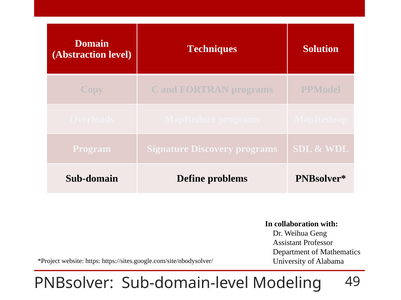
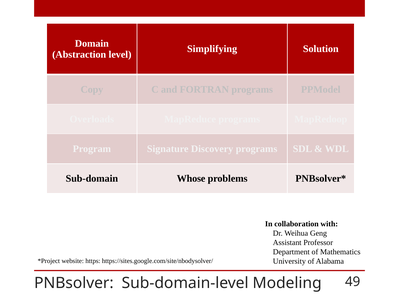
Techniques: Techniques -> Simplifying
Define: Define -> Whose
